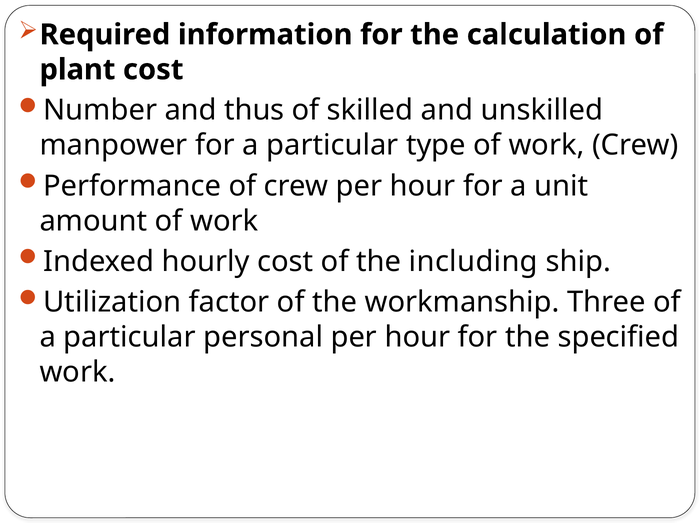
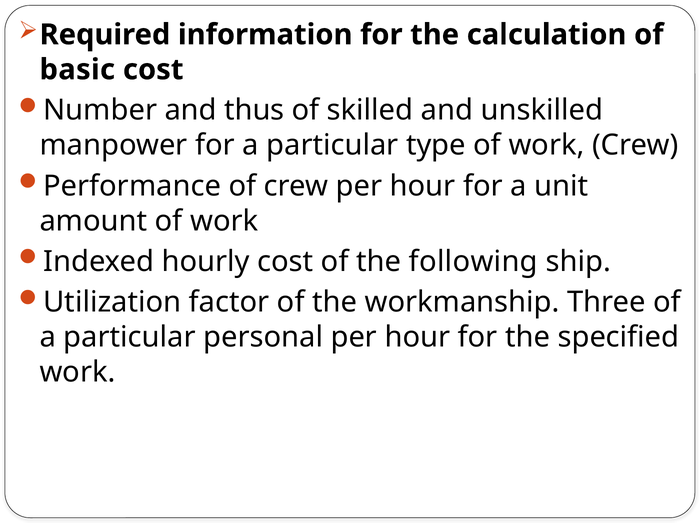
plant: plant -> basic
including: including -> following
